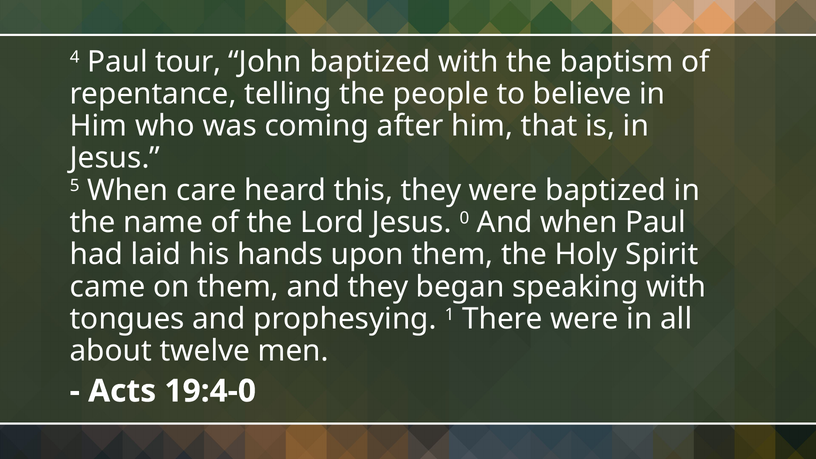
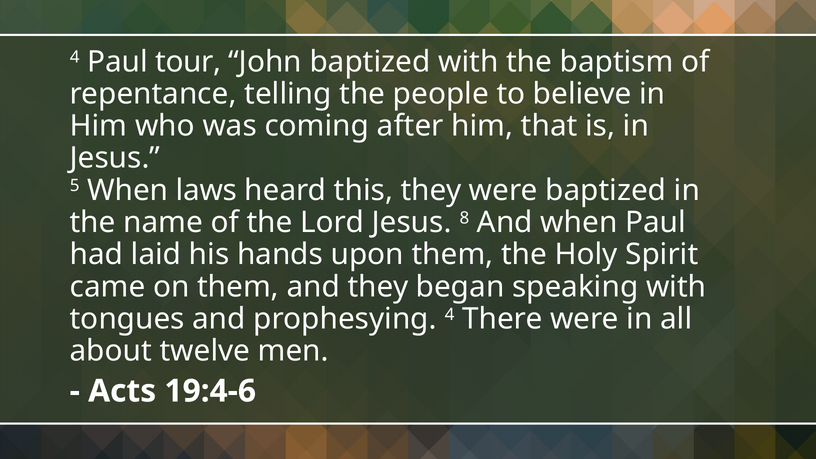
care: care -> laws
0: 0 -> 8
prophesying 1: 1 -> 4
19:4-0: 19:4-0 -> 19:4-6
